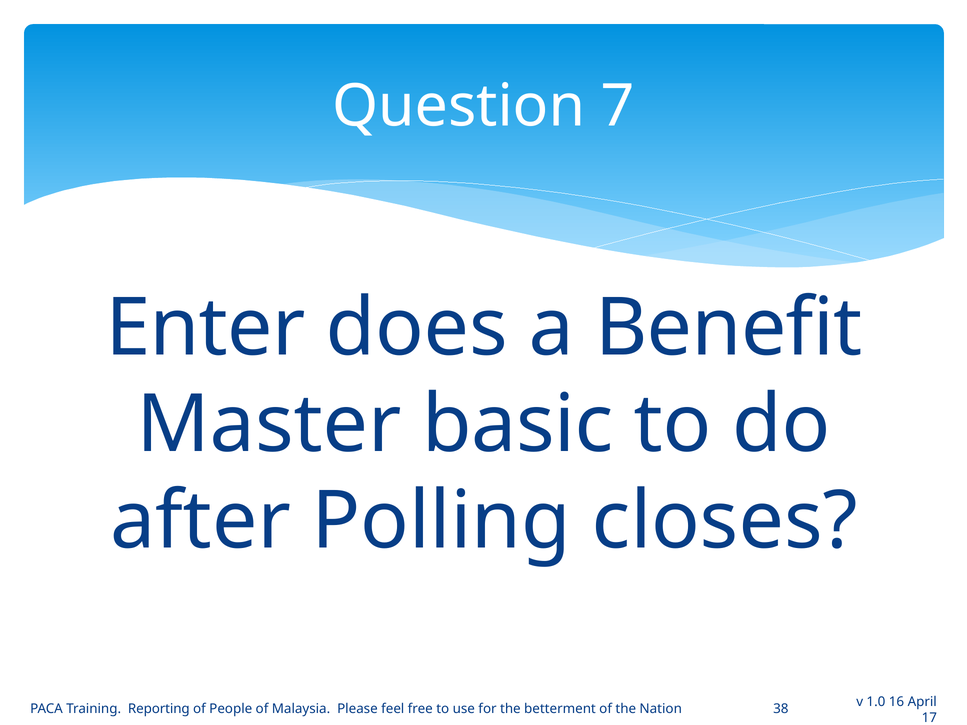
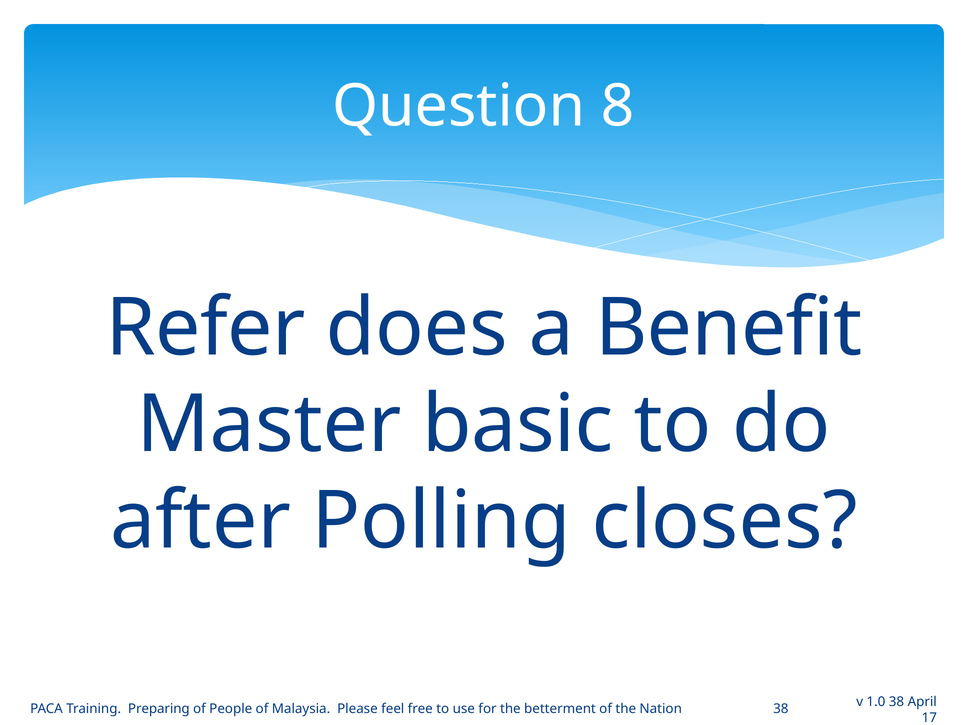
7: 7 -> 8
Enter: Enter -> Refer
1.0 16: 16 -> 38
Reporting: Reporting -> Preparing
